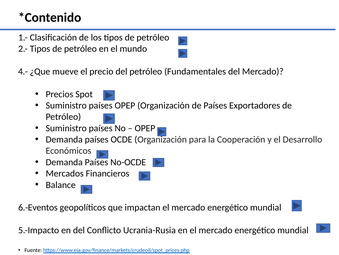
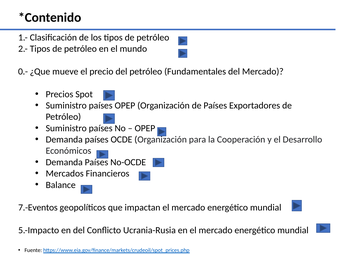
4.-: 4.- -> 0.-
6.-Eventos: 6.-Eventos -> 7.-Eventos
